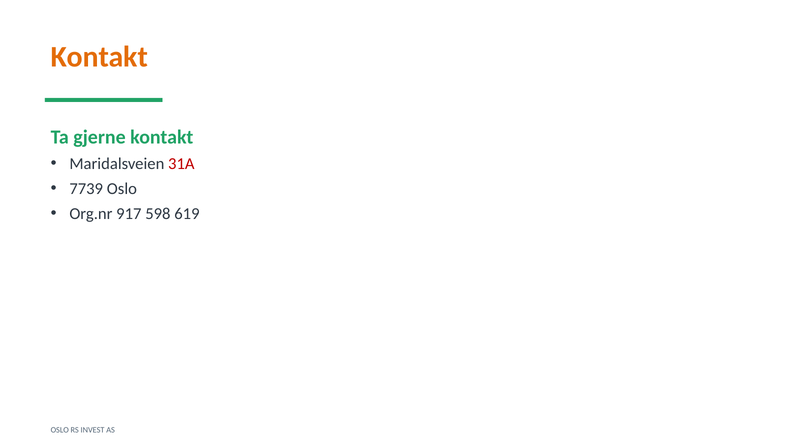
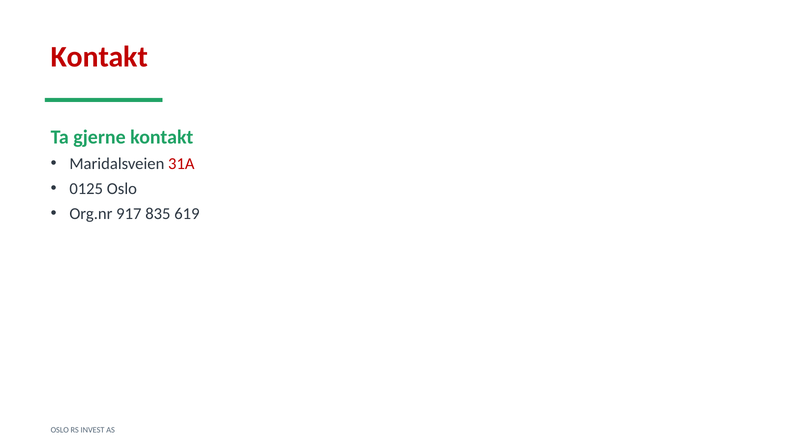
Kontakt at (99, 57) colour: orange -> red
7739: 7739 -> 0125
598: 598 -> 835
